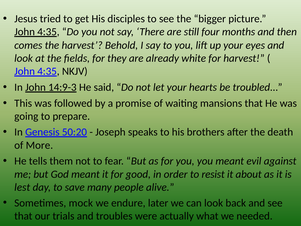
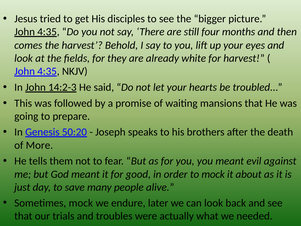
14:9-3: 14:9-3 -> 14:2-3
to resist: resist -> mock
lest: lest -> just
